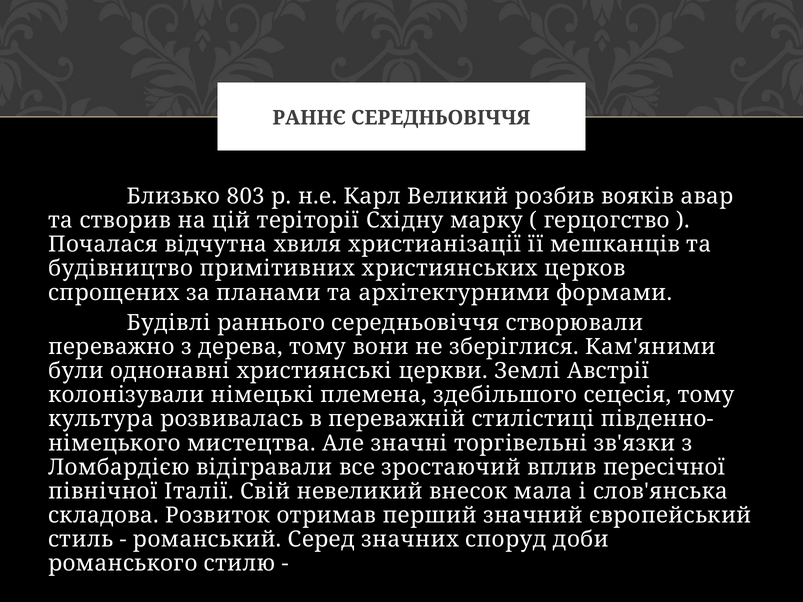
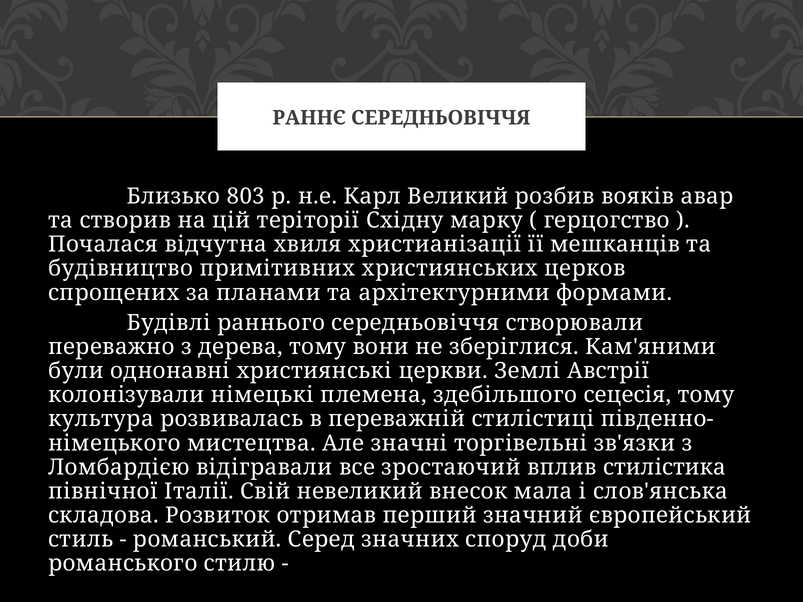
пересічної: пересічної -> стилістика
